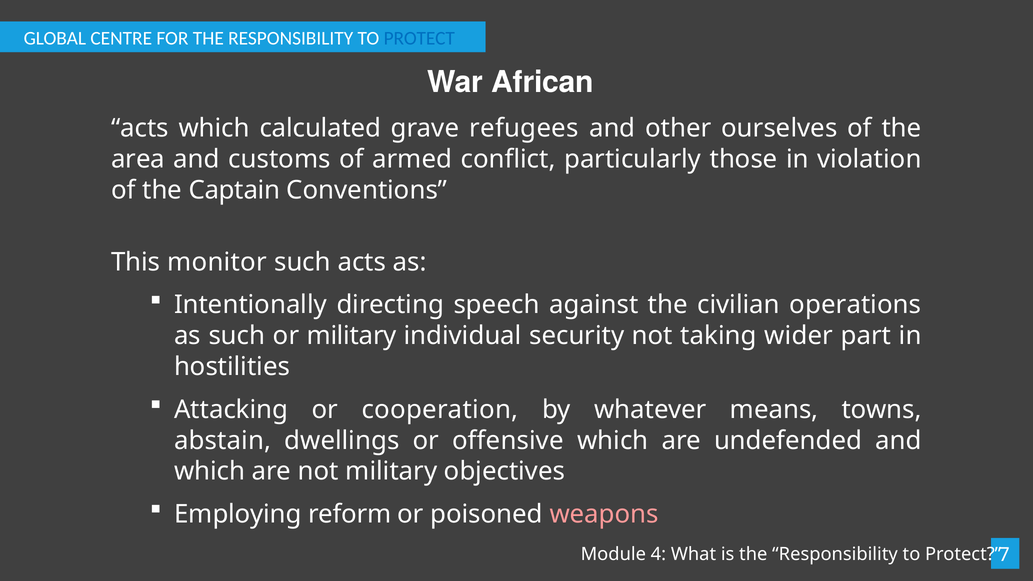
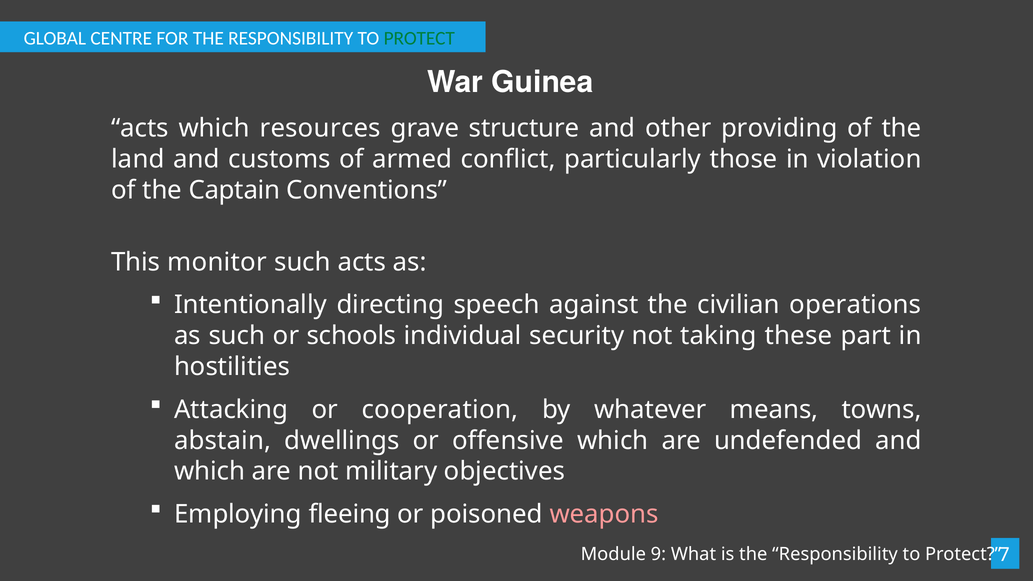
PROTECT at (419, 38) colour: blue -> green
African: African -> Guinea
calculated: calculated -> resources
refugees: refugees -> structure
ourselves: ourselves -> providing
area: area -> land
or military: military -> schools
wider: wider -> these
reform: reform -> fleeing
4: 4 -> 9
